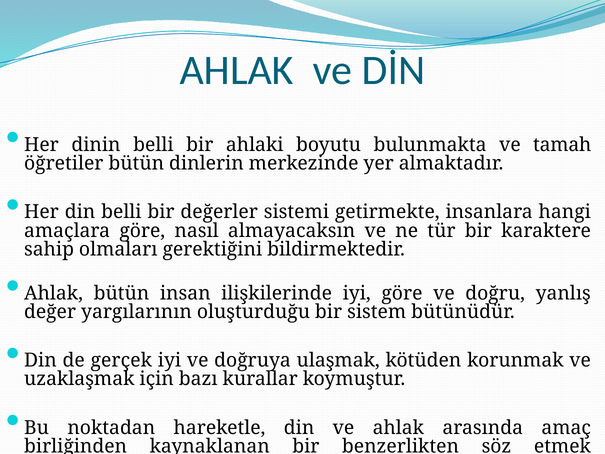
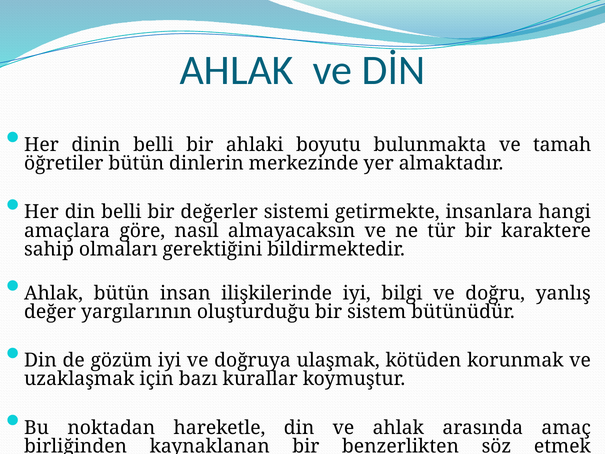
iyi göre: göre -> bilgi
gerçek: gerçek -> gözüm
